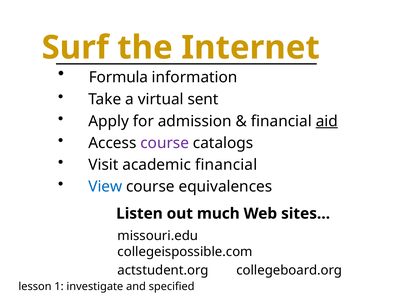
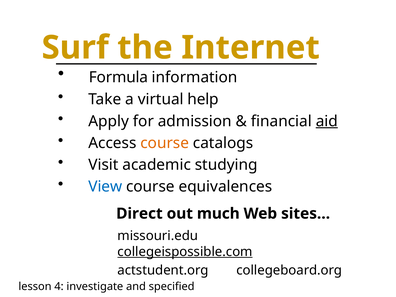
sent: sent -> help
course at (165, 143) colour: purple -> orange
academic financial: financial -> studying
Listen: Listen -> Direct
collegeispossible.com underline: none -> present
1: 1 -> 4
